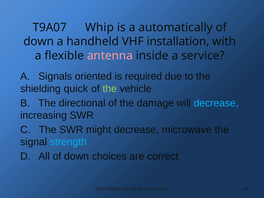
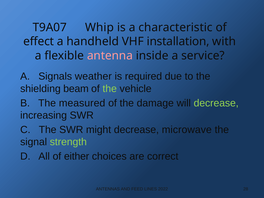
automatically: automatically -> characteristic
down at (39, 42): down -> effect
oriented: oriented -> weather
quick: quick -> beam
directional: directional -> measured
decrease at (216, 103) colour: light blue -> light green
strength colour: light blue -> light green
All of down: down -> either
